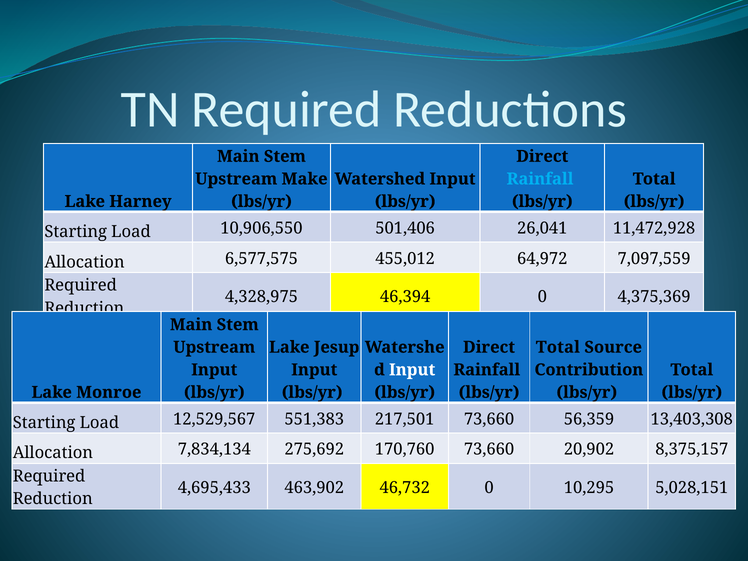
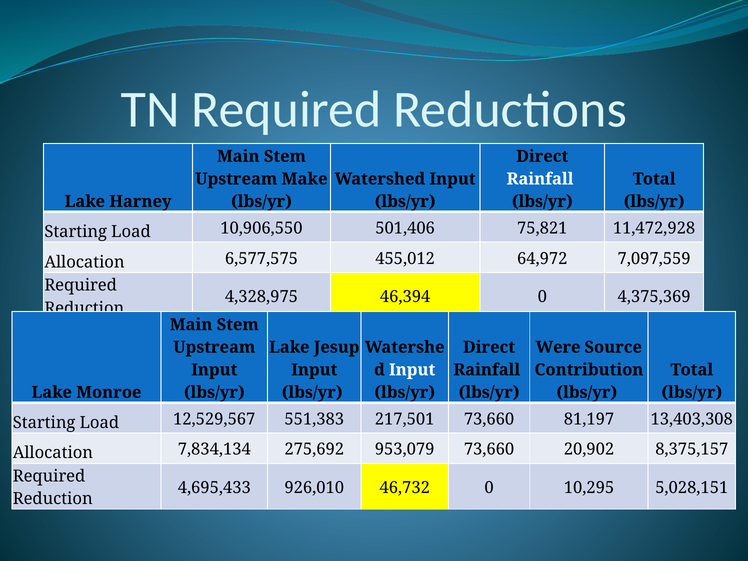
Rainfall at (540, 179) colour: light blue -> white
26,041: 26,041 -> 75,821
Total at (558, 347): Total -> Were
56,359: 56,359 -> 81,197
170,760: 170,760 -> 953,079
463,902: 463,902 -> 926,010
